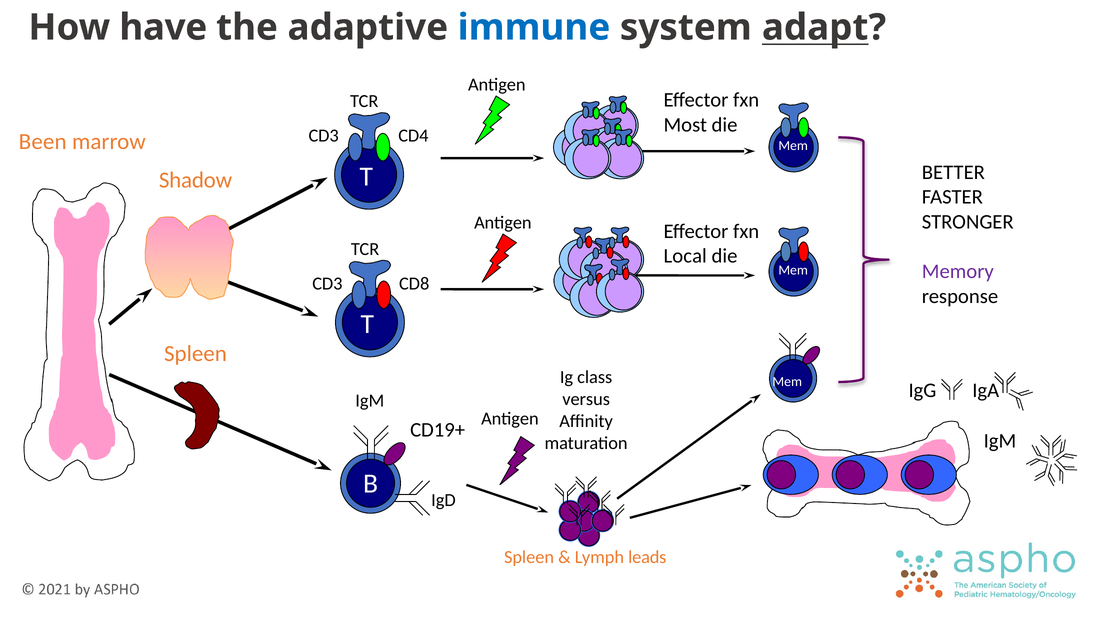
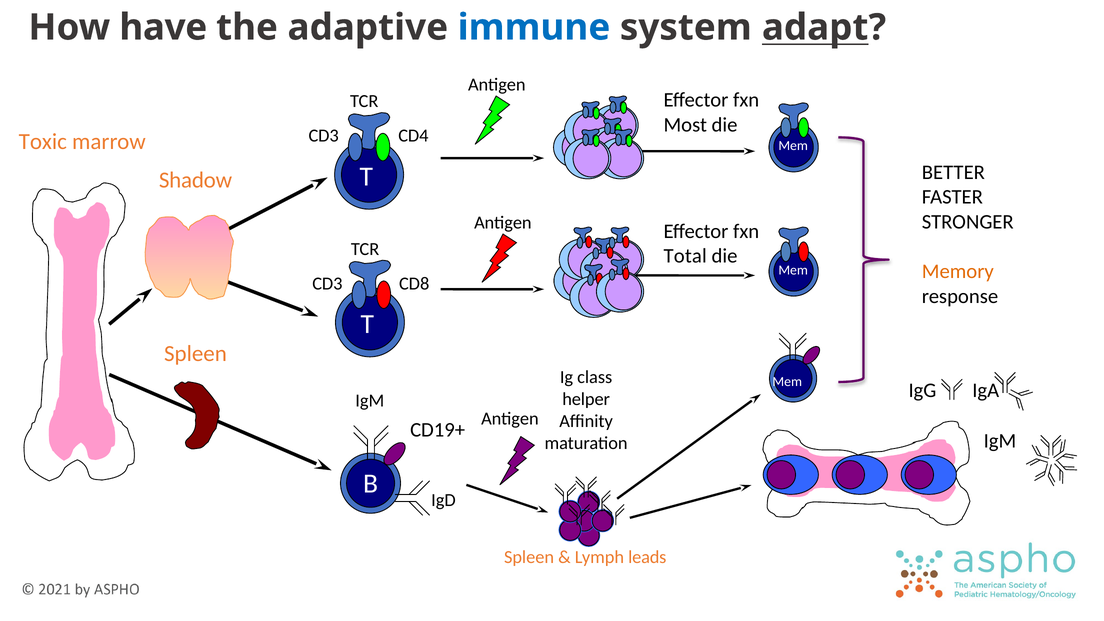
Been: Been -> Toxic
Local: Local -> Total
Memory colour: purple -> orange
versus: versus -> helper
